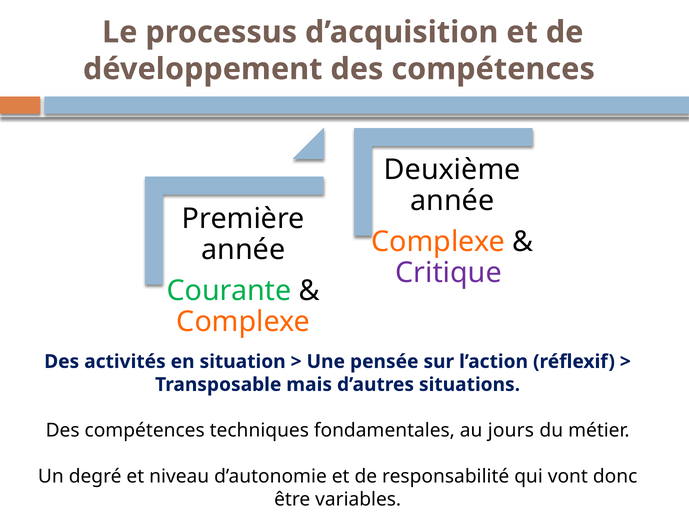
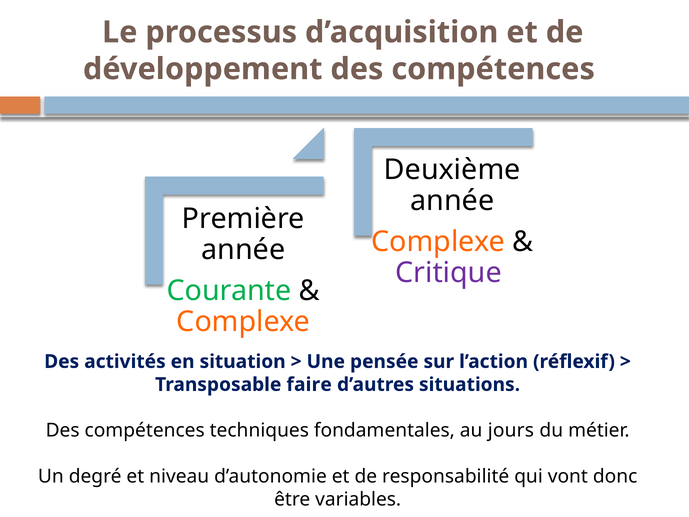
mais: mais -> faire
